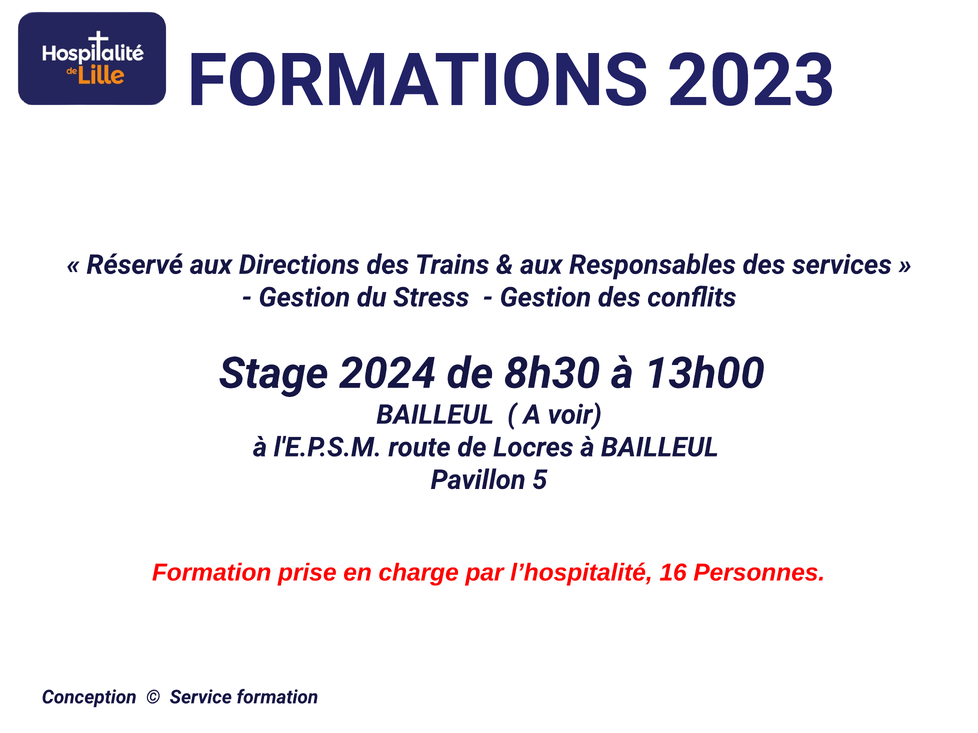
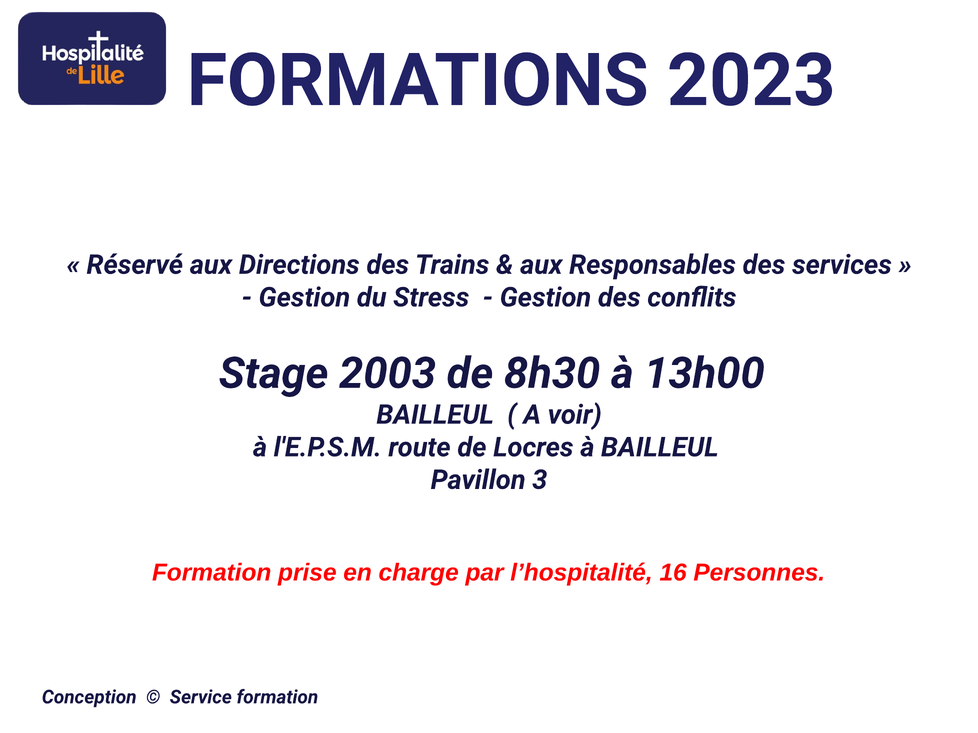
2024: 2024 -> 2003
5: 5 -> 3
